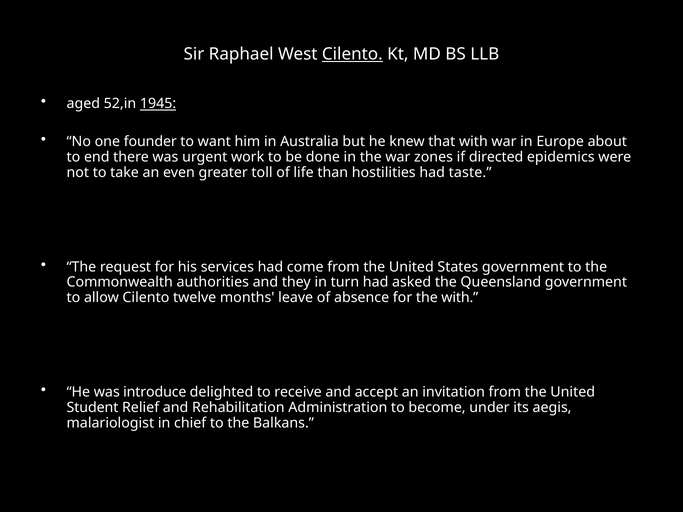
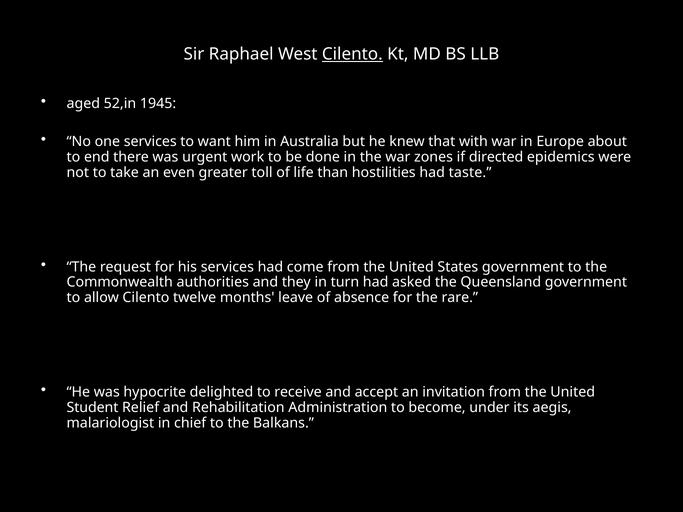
1945 underline: present -> none
one founder: founder -> services
the with: with -> rare
introduce: introduce -> hypocrite
